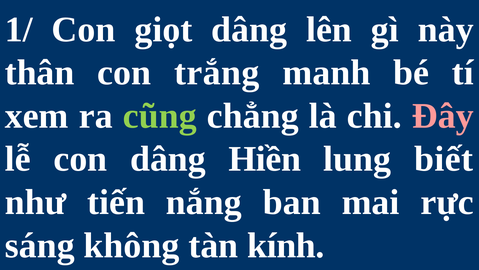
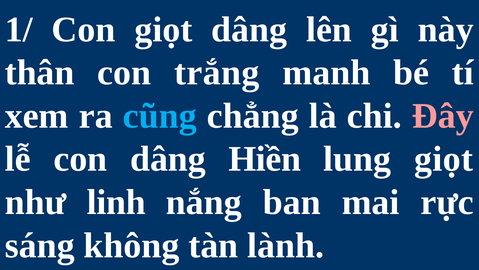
cũng colour: light green -> light blue
lung biết: biết -> giọt
tiến: tiến -> linh
kính: kính -> lành
